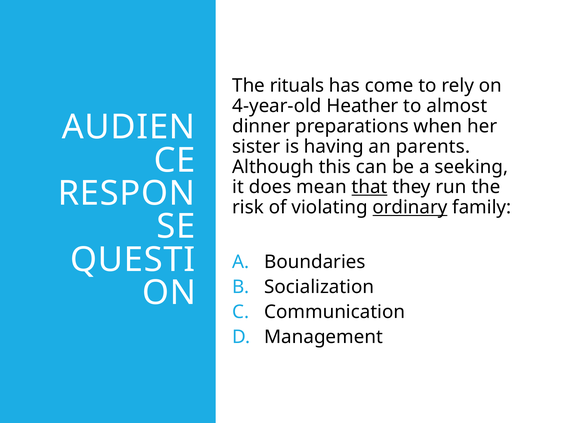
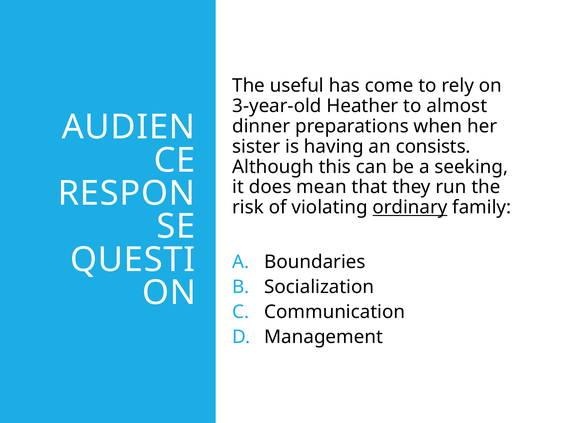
rituals: rituals -> useful
4-year-old: 4-year-old -> 3-year-old
parents: parents -> consists
that underline: present -> none
